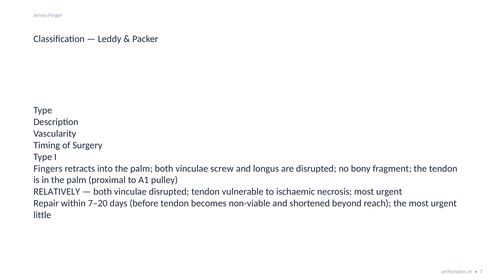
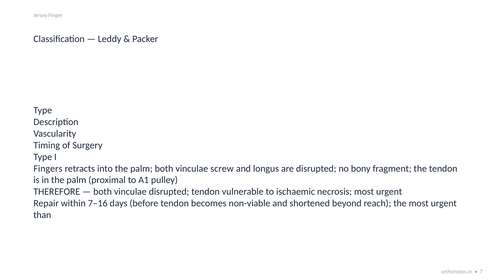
RELATIVELY: RELATIVELY -> THEREFORE
7–20: 7–20 -> 7–16
little: little -> than
